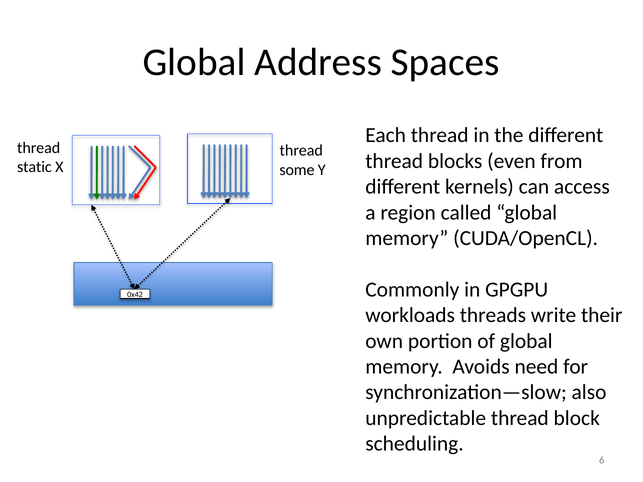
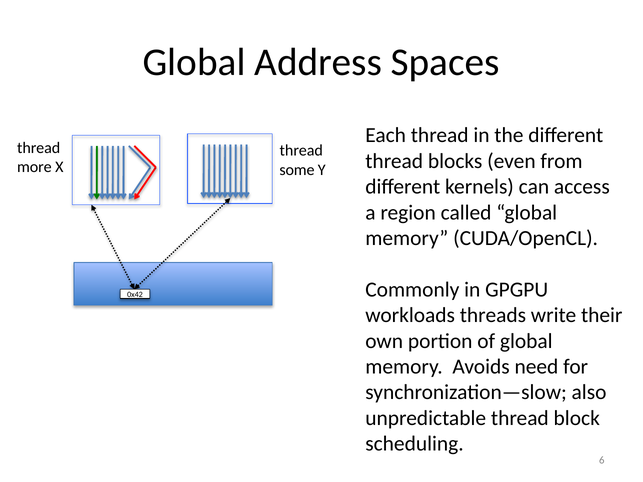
static: static -> more
